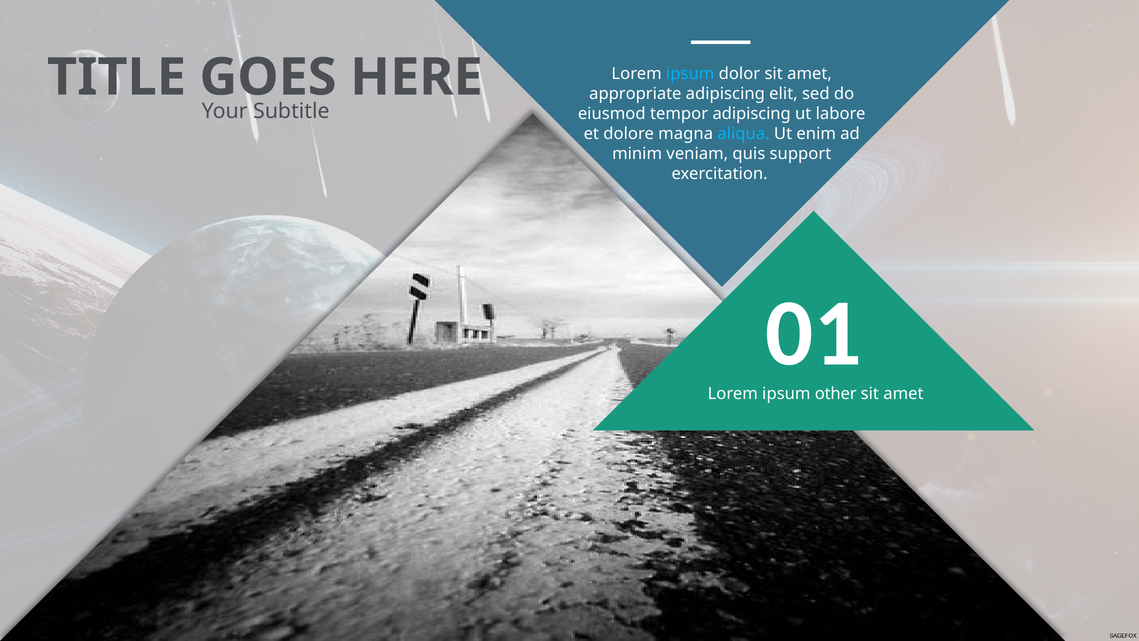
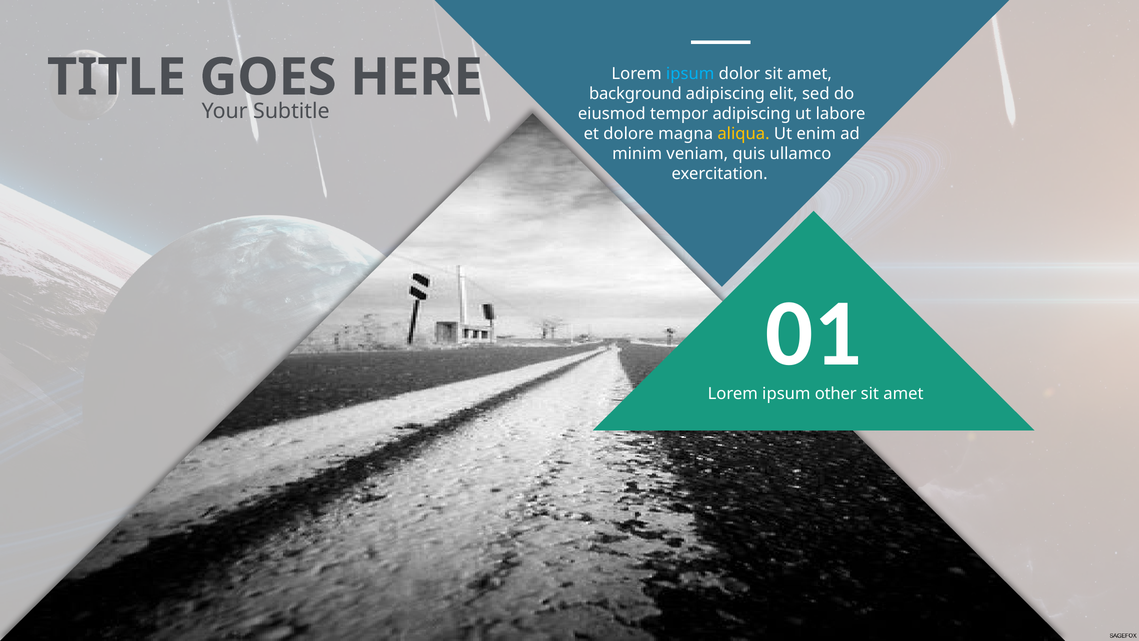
appropriate: appropriate -> background
aliqua colour: light blue -> yellow
support: support -> ullamco
